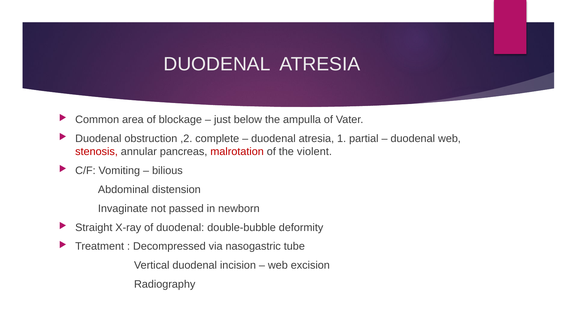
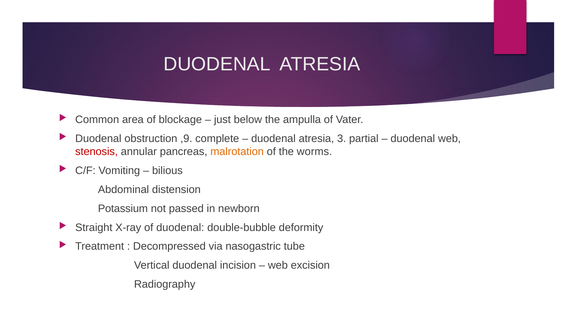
,2: ,2 -> ,9
1: 1 -> 3
malrotation colour: red -> orange
violent: violent -> worms
Invaginate: Invaginate -> Potassium
